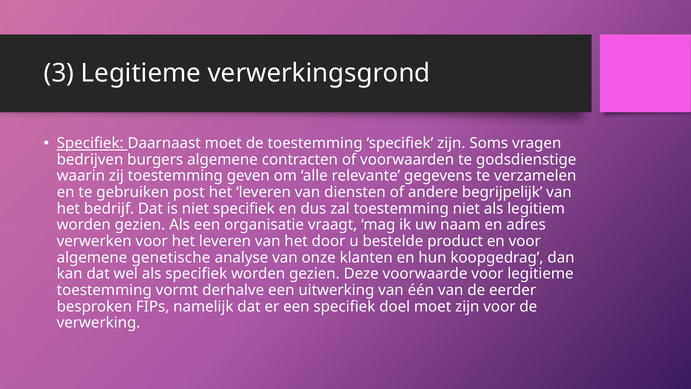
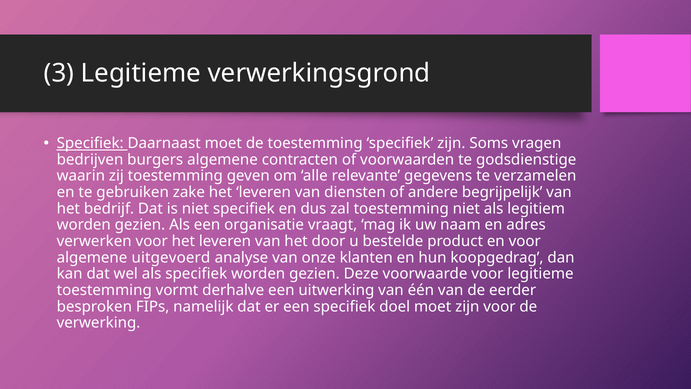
post: post -> zake
genetische: genetische -> uitgevoerd
